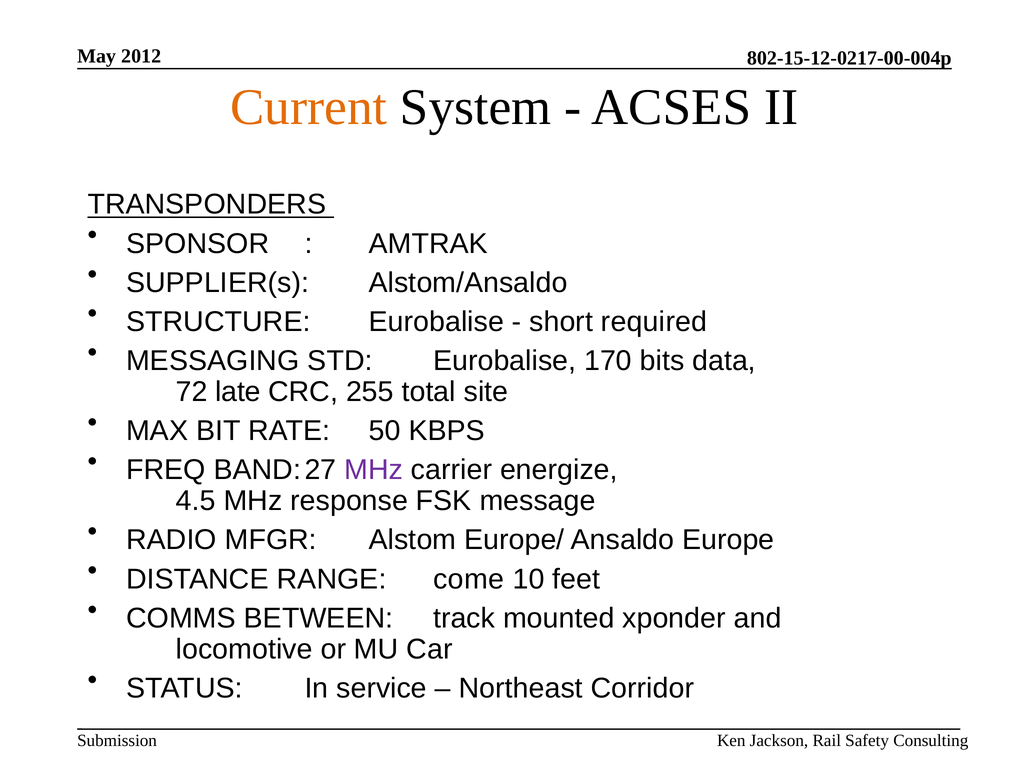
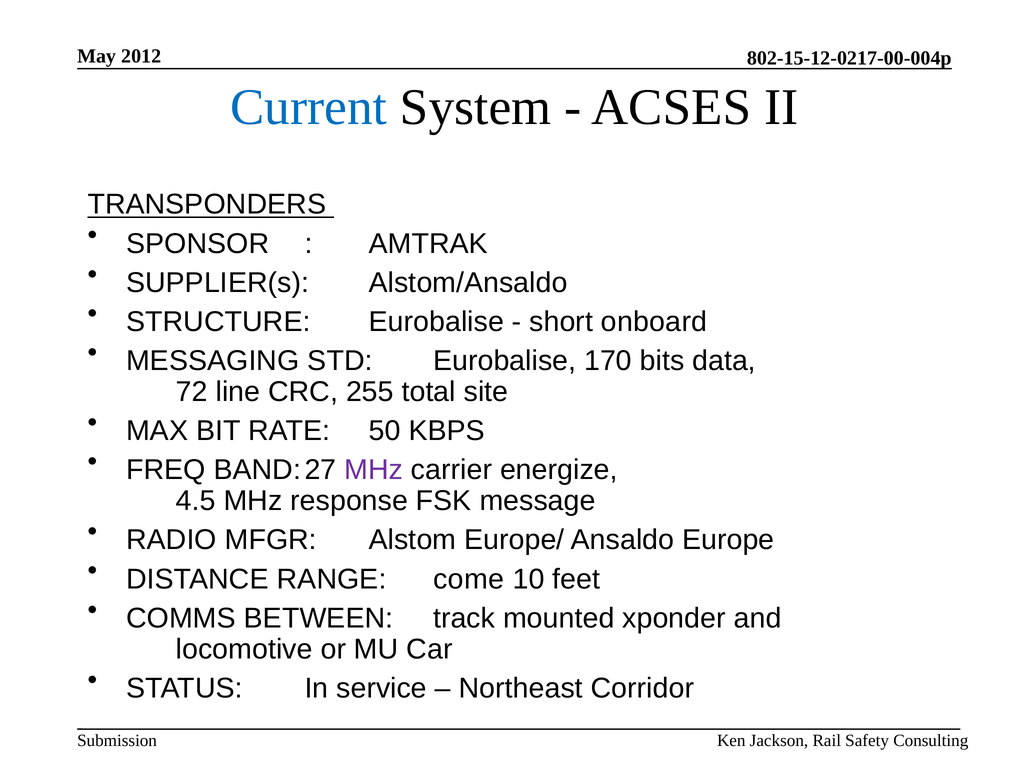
Current colour: orange -> blue
required: required -> onboard
late: late -> line
